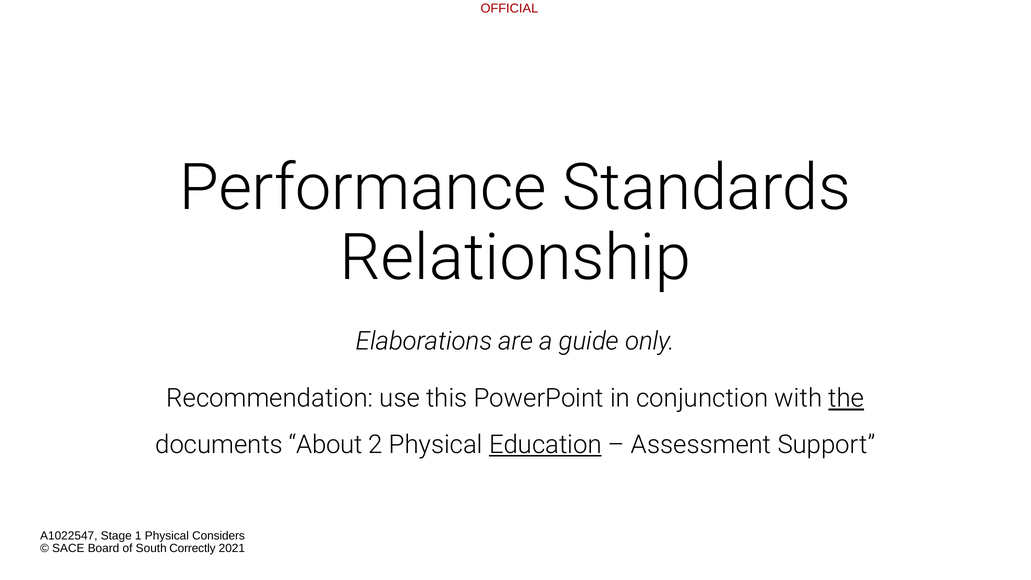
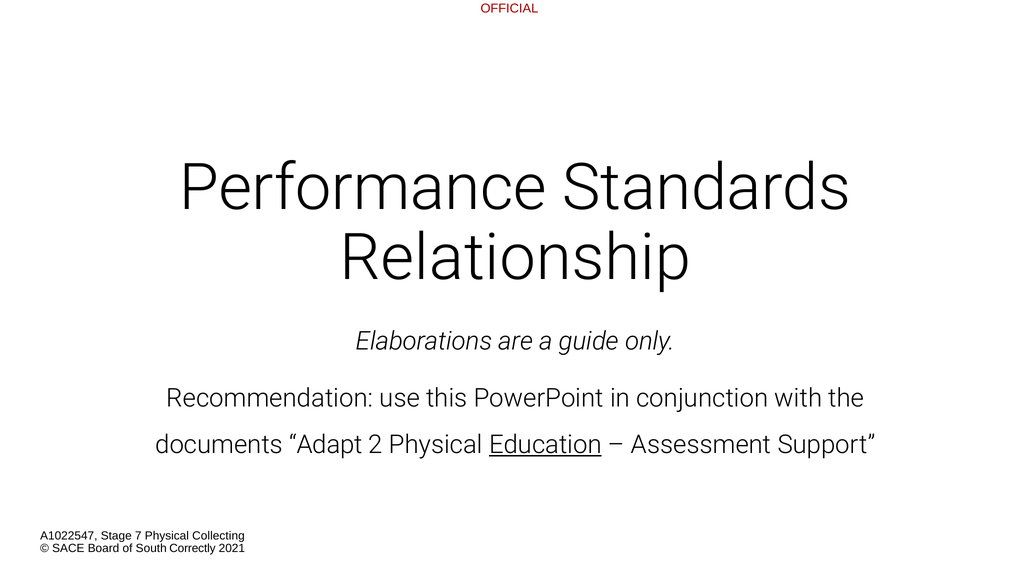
the underline: present -> none
About: About -> Adapt
1: 1 -> 7
Considers: Considers -> Collecting
